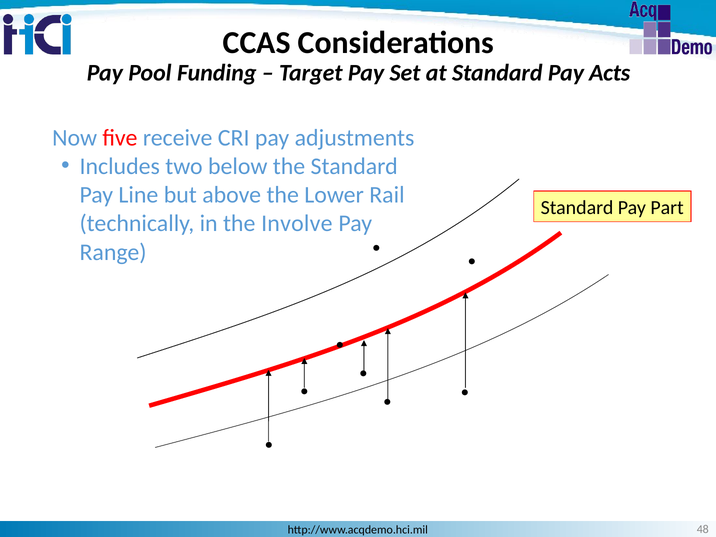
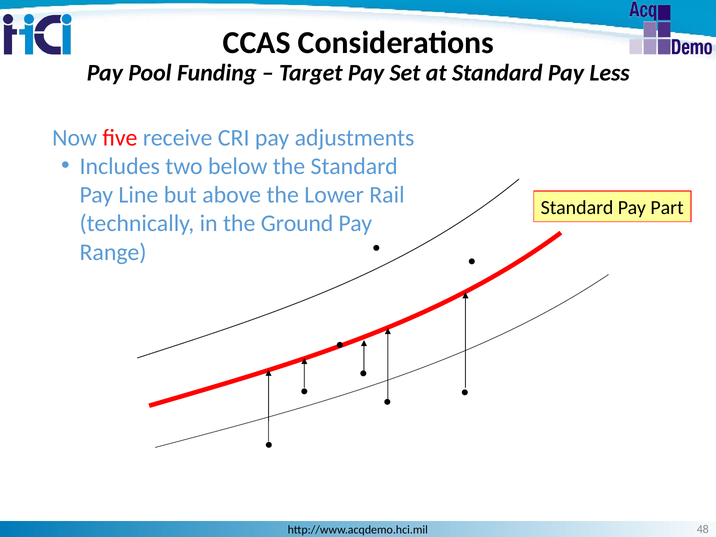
Acts: Acts -> Less
Involve: Involve -> Ground
